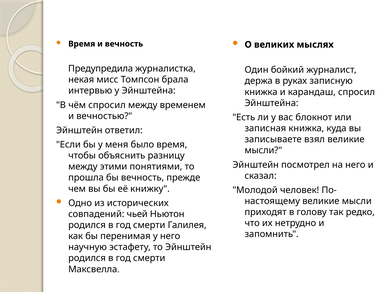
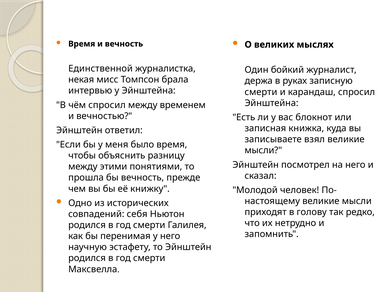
Предупредила: Предупредила -> Единственной
книжка at (261, 92): книжка -> смерти
чьей: чьей -> себя
